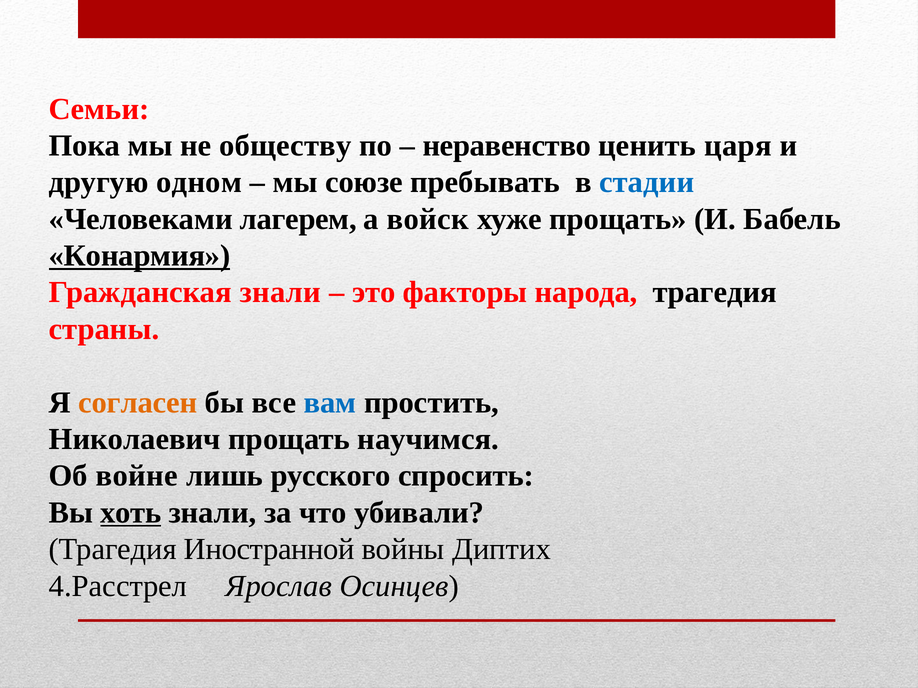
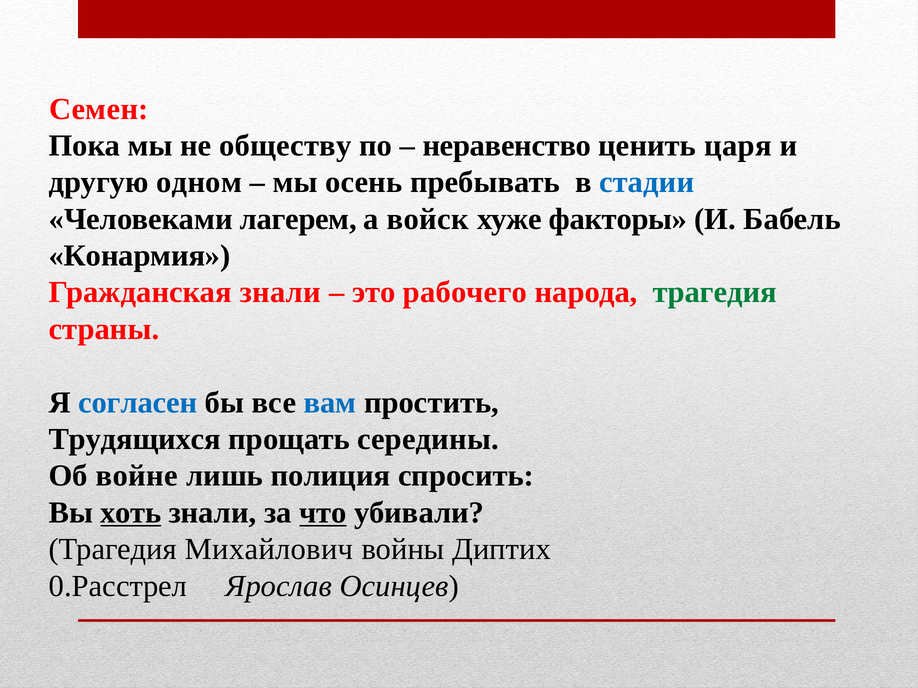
Семьи: Семьи -> Семен
союзе: союзе -> осень
хуже прощать: прощать -> факторы
Конармия underline: present -> none
факторы: факторы -> рабочего
трагедия at (715, 293) colour: black -> green
согласен colour: orange -> blue
Николаевич: Николаевич -> Трудящихся
научимся: научимся -> середины
русского: русского -> полиция
что underline: none -> present
Иностранной: Иностранной -> Михайлович
4.Расстрел: 4.Расстрел -> 0.Расстрел
